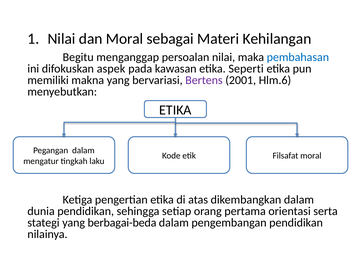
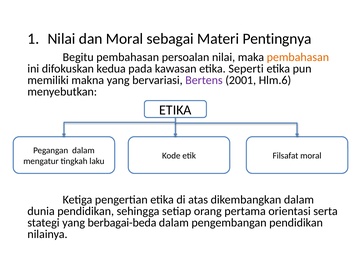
Kehilangan: Kehilangan -> Pentingnya
Begitu menganggap: menganggap -> pembahasan
pembahasan at (298, 57) colour: blue -> orange
aspek: aspek -> kedua
